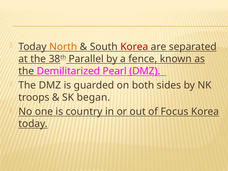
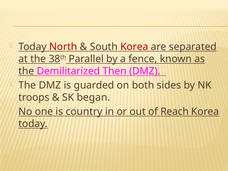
North colour: orange -> red
Pearl: Pearl -> Then
Focus: Focus -> Reach
